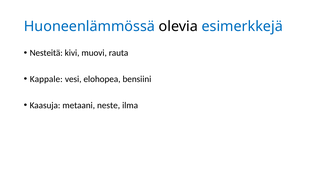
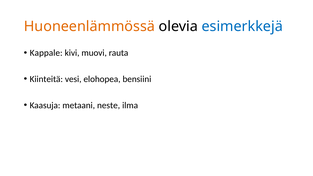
Huoneenlämmössä colour: blue -> orange
Nesteitä: Nesteitä -> Kappale
Kappale: Kappale -> Kiinteitä
